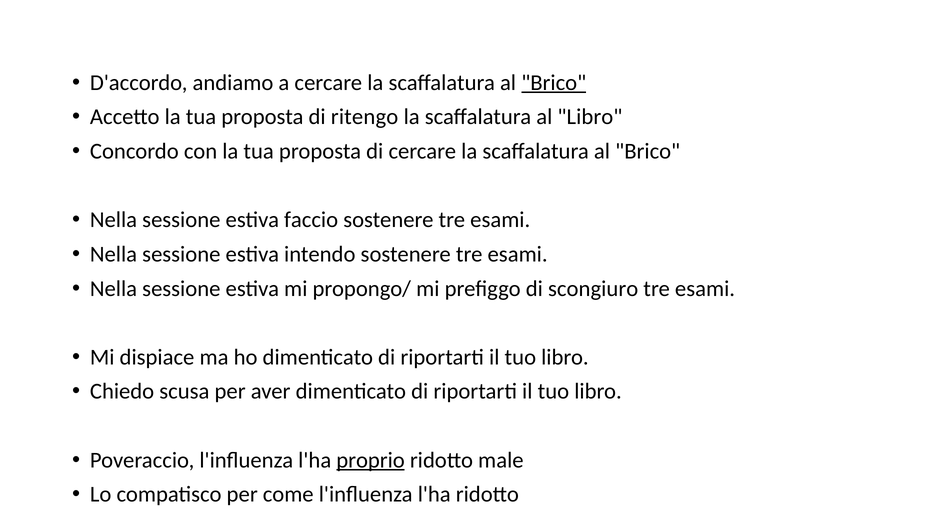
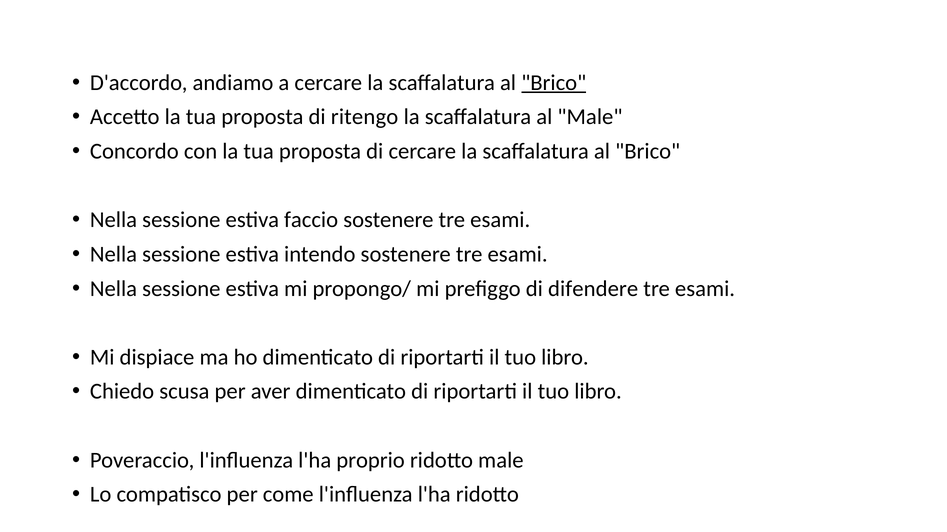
al Libro: Libro -> Male
scongiuro: scongiuro -> difendere
proprio underline: present -> none
